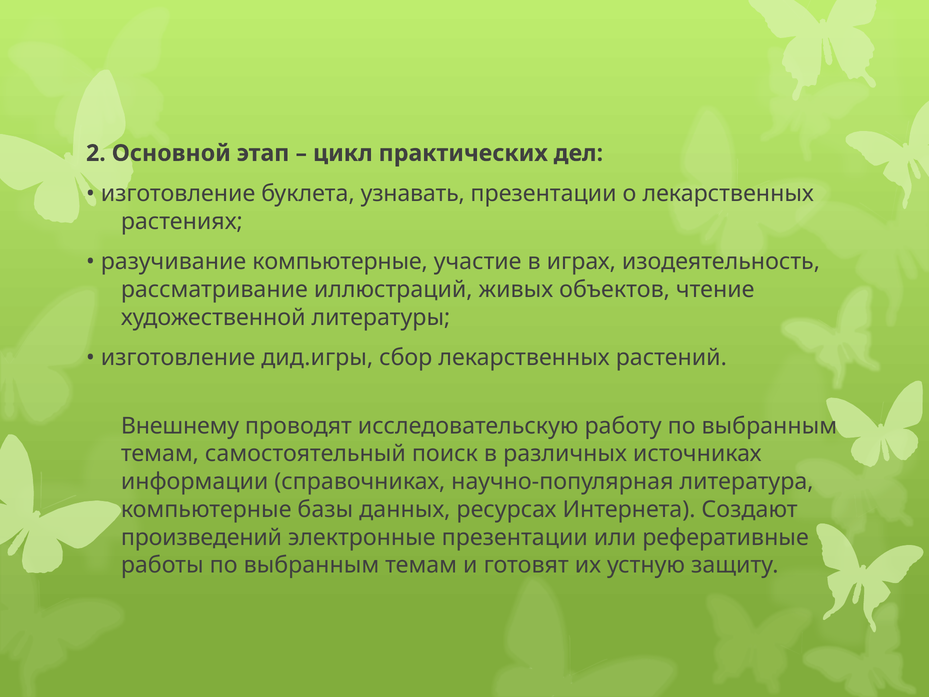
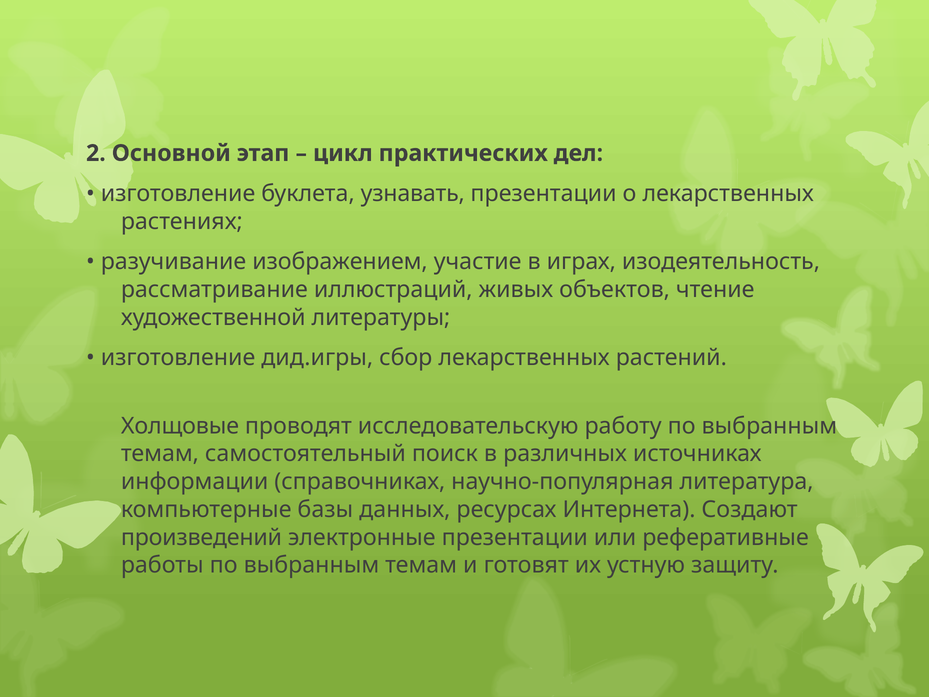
разучивание компьютерные: компьютерные -> изображением
Внешнему: Внешнему -> Холщовые
